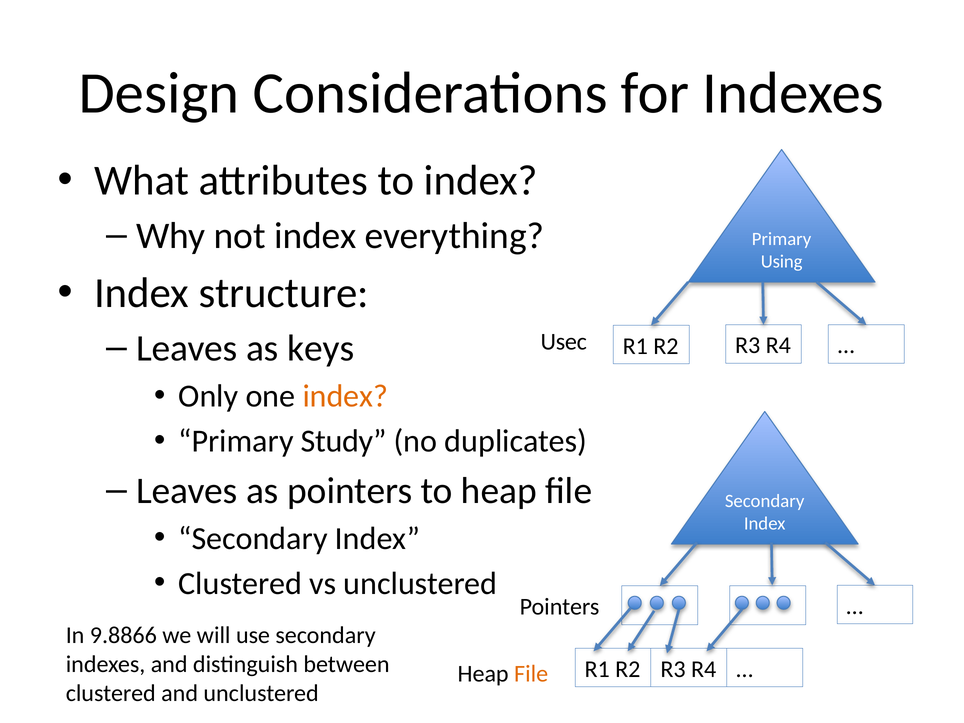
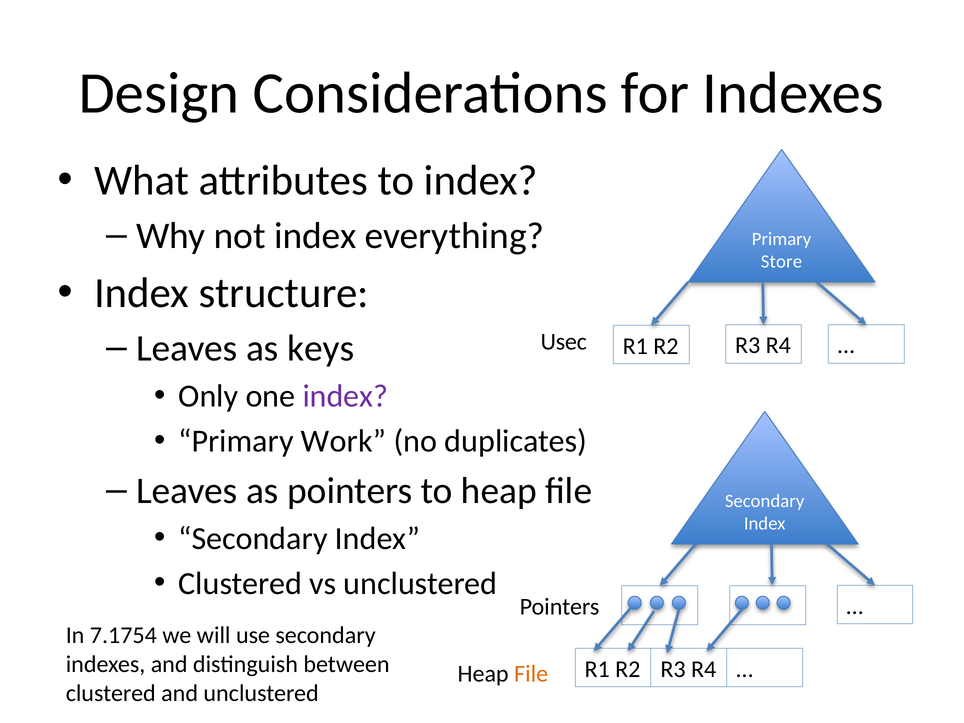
Using: Using -> Store
index at (345, 396) colour: orange -> purple
Study: Study -> Work
9.8866: 9.8866 -> 7.1754
